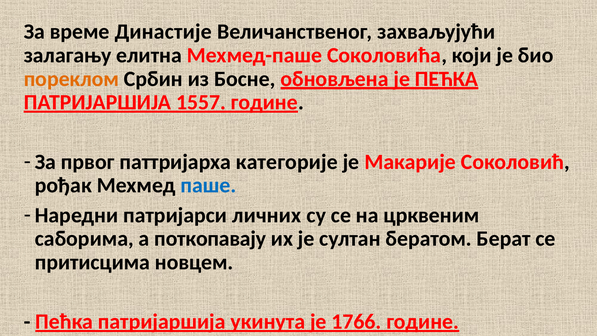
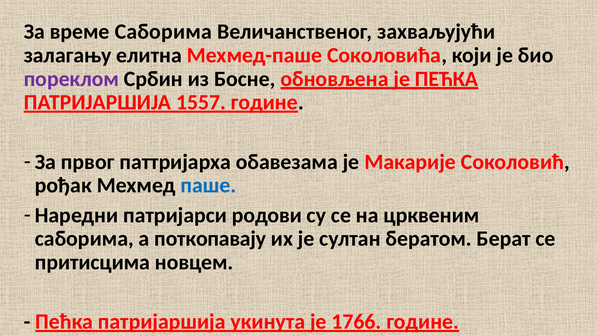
време Династије: Династије -> Саборима
пореклом colour: orange -> purple
категорије: категорије -> обавезама
личних: личних -> родови
